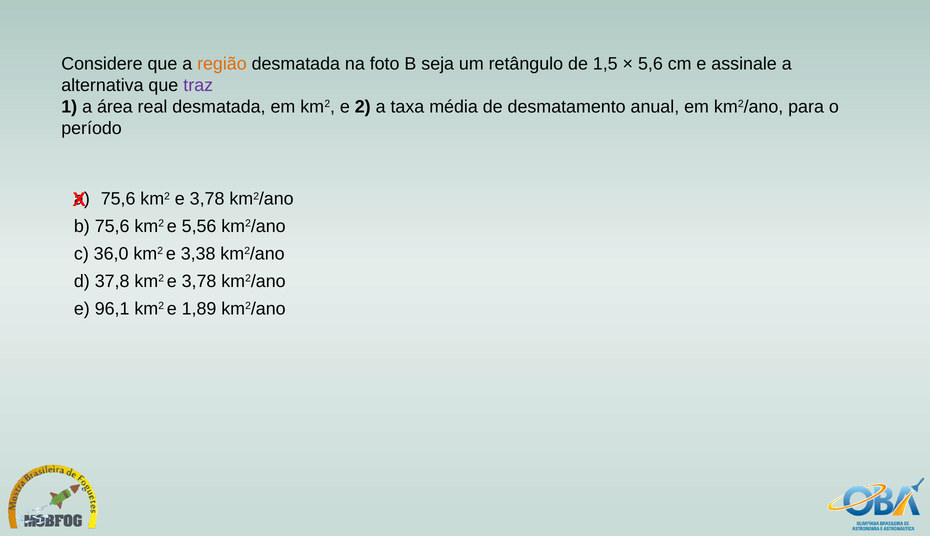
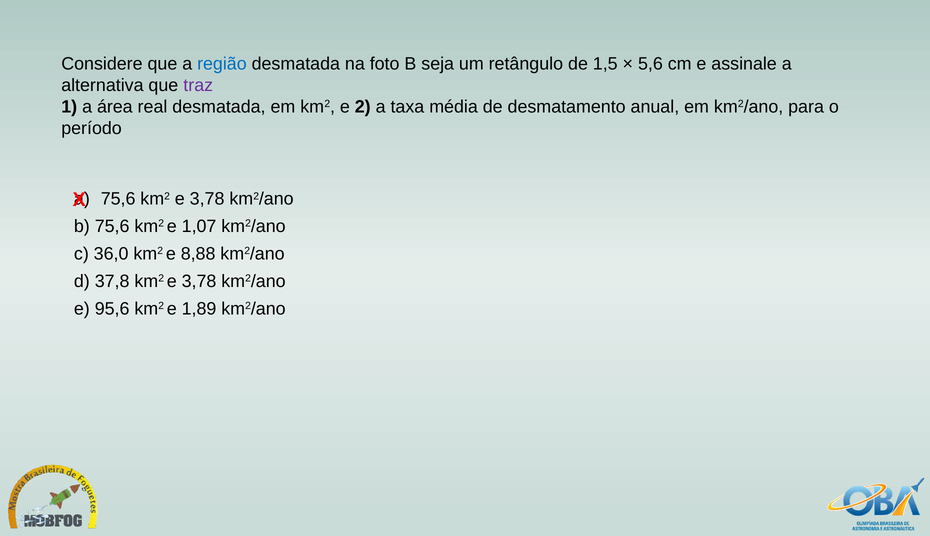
região colour: orange -> blue
5,56: 5,56 -> 1,07
3,38: 3,38 -> 8,88
96,1: 96,1 -> 95,6
